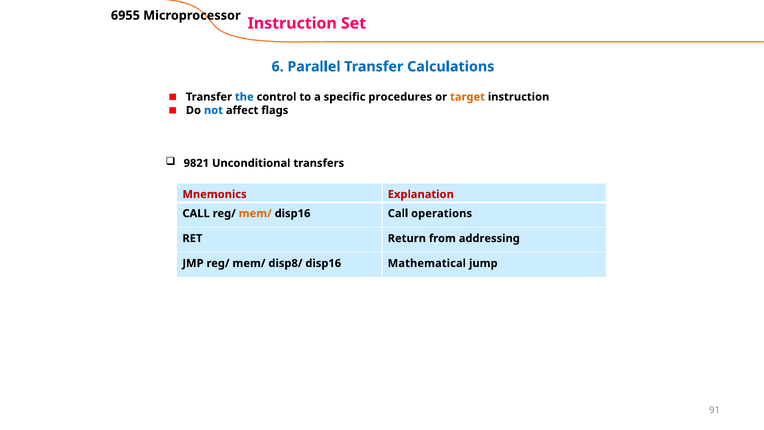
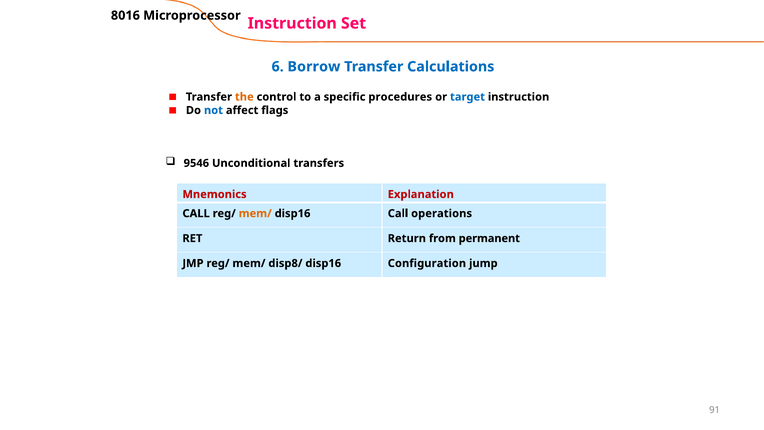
6955: 6955 -> 8016
Parallel: Parallel -> Borrow
the colour: blue -> orange
target colour: orange -> blue
9821: 9821 -> 9546
addressing: addressing -> permanent
Mathematical: Mathematical -> Configuration
